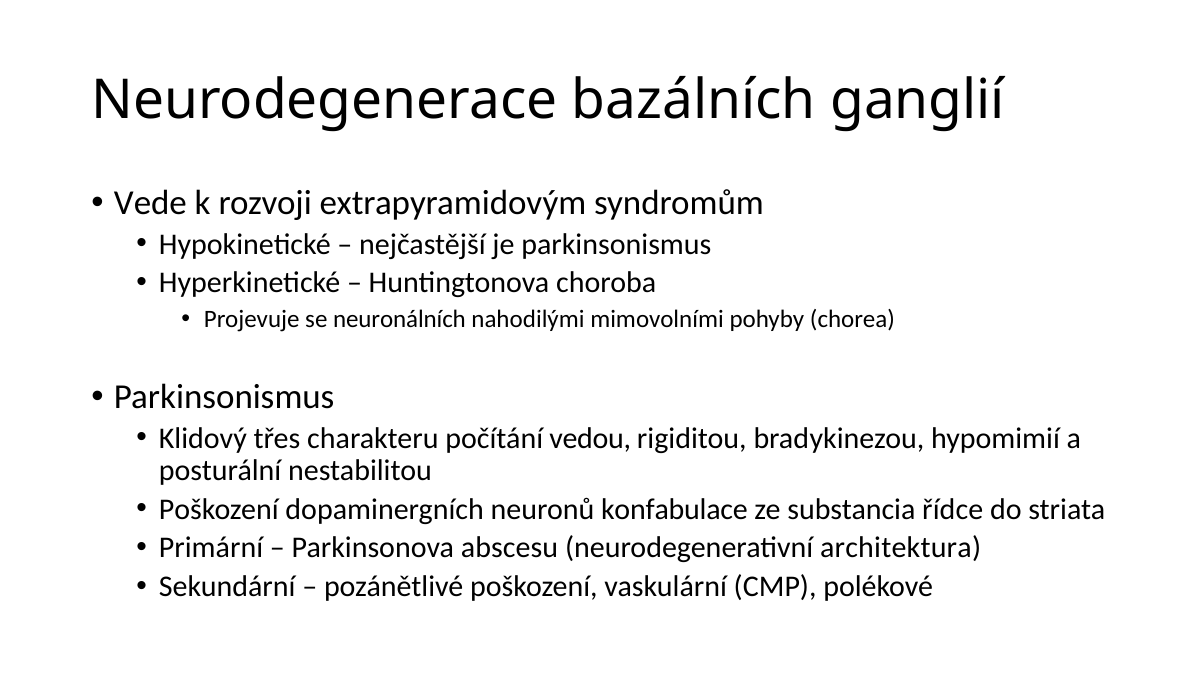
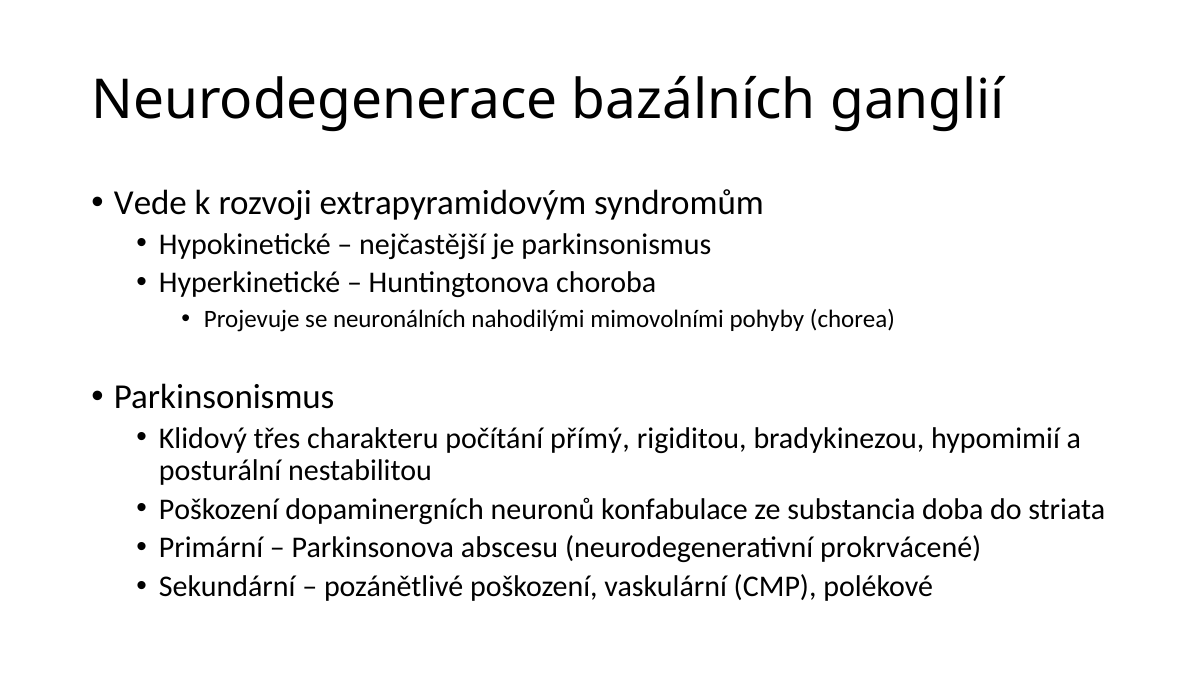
vedou: vedou -> přímý
řídce: řídce -> doba
architektura: architektura -> prokrvácené
